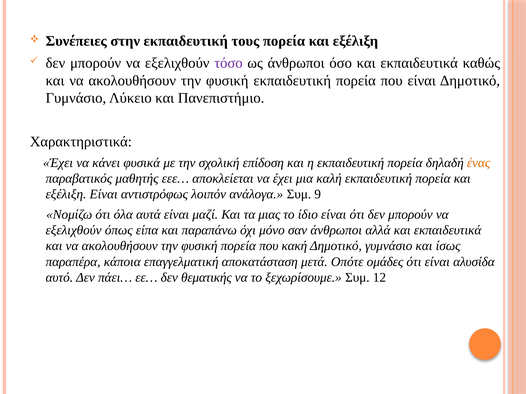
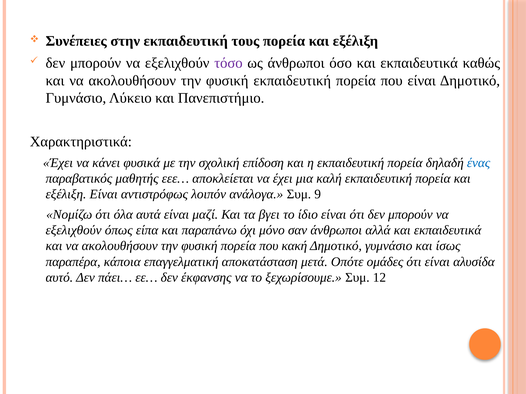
ένας colour: orange -> blue
μιας: μιας -> βγει
θεματικής: θεματικής -> έκφανσης
